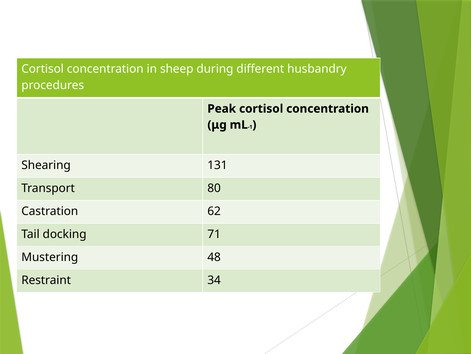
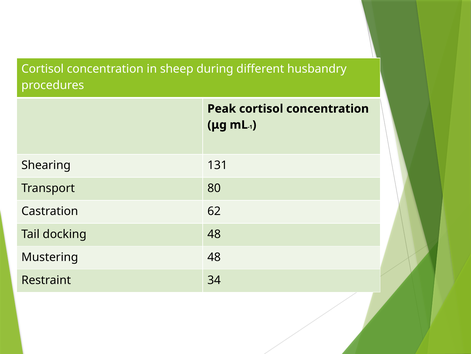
docking 71: 71 -> 48
